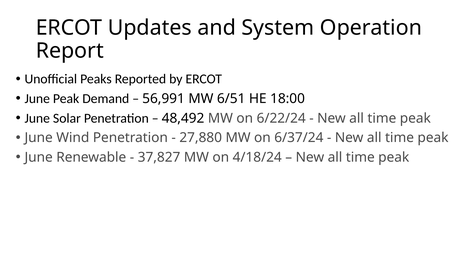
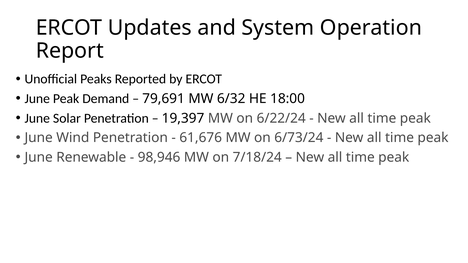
56,991: 56,991 -> 79,691
6/51: 6/51 -> 6/32
48,492: 48,492 -> 19,397
27,880: 27,880 -> 61,676
6/37/24: 6/37/24 -> 6/73/24
37,827: 37,827 -> 98,946
4/18/24: 4/18/24 -> 7/18/24
